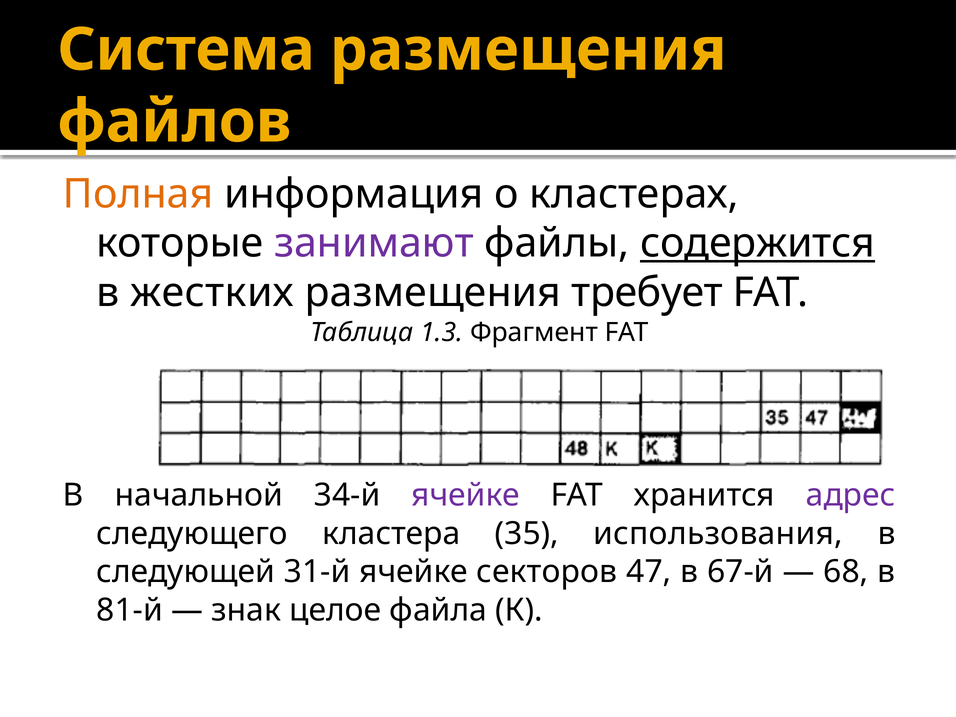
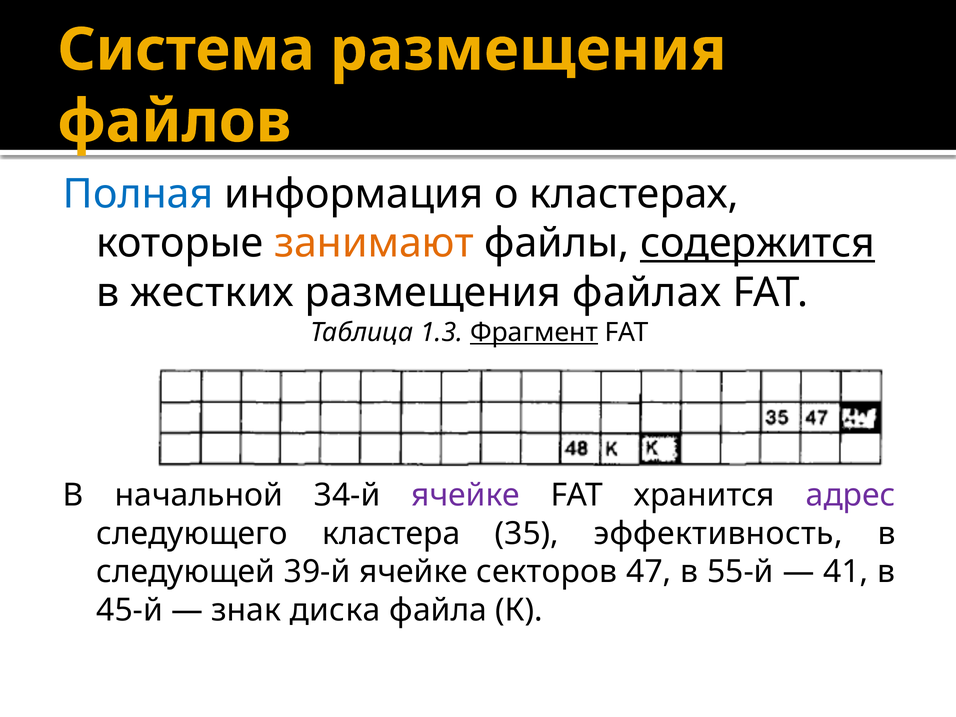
Полная colour: orange -> blue
занимают colour: purple -> orange
требует: требует -> файлах
Фрагмент underline: none -> present
использования: использования -> эффективность
31-й: 31-й -> 39-й
67-й: 67-й -> 55-й
68: 68 -> 41
81-й: 81-й -> 45-й
целое: целое -> диска
